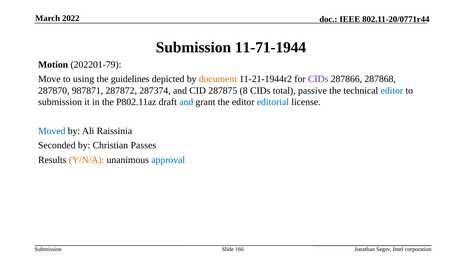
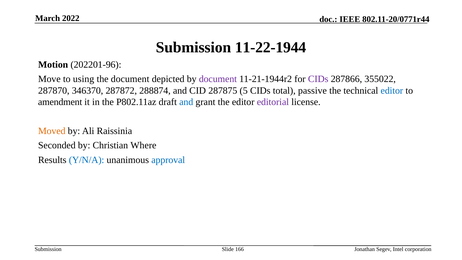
11-71-1944: 11-71-1944 -> 11-22-1944
202201-79: 202201-79 -> 202201-96
the guidelines: guidelines -> document
document at (218, 79) colour: orange -> purple
287868: 287868 -> 355022
987871: 987871 -> 346370
287374: 287374 -> 288874
8: 8 -> 5
submission at (60, 102): submission -> amendment
editorial colour: blue -> purple
Moved colour: blue -> orange
Passes: Passes -> Where
Y/N/A colour: orange -> blue
